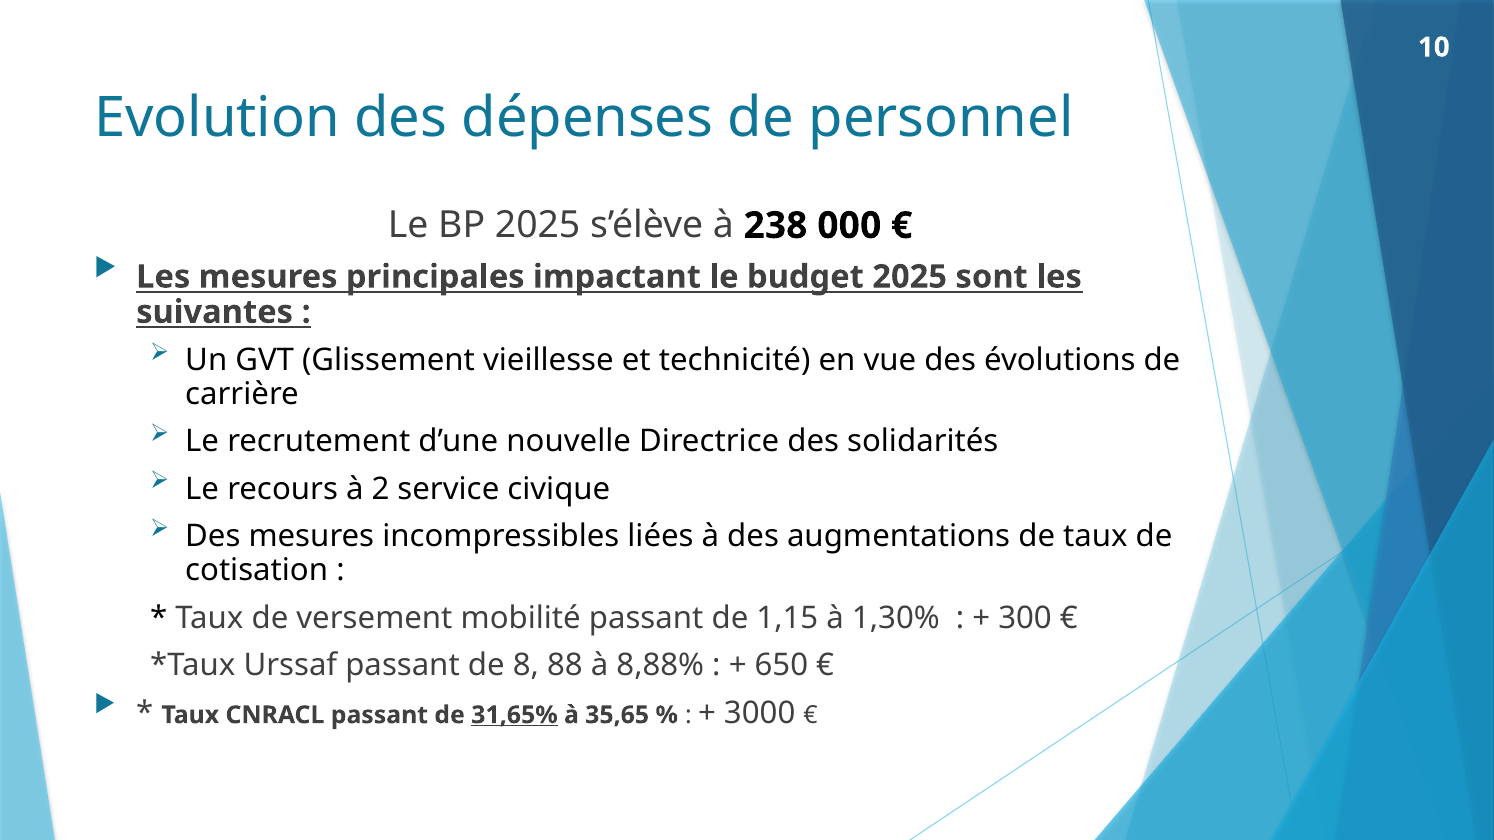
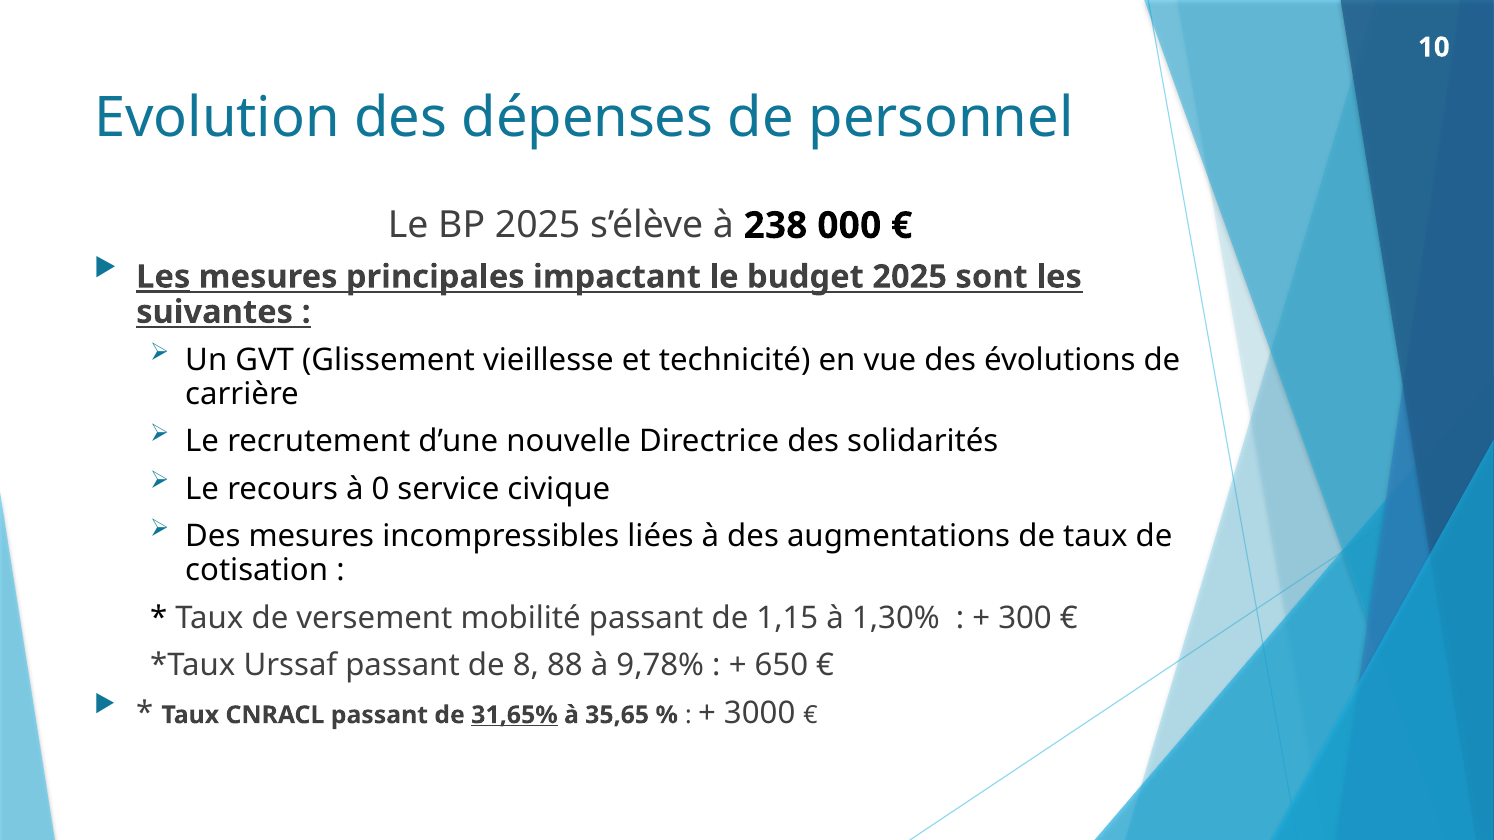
Les at (163, 277) underline: none -> present
2: 2 -> 0
8,88%: 8,88% -> 9,78%
